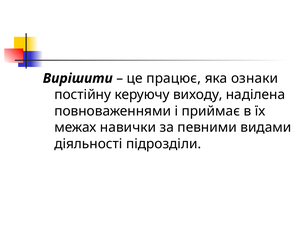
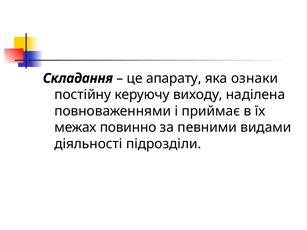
Вирішити: Вирішити -> Складання
працює: працює -> апарату
навички: навички -> повинно
